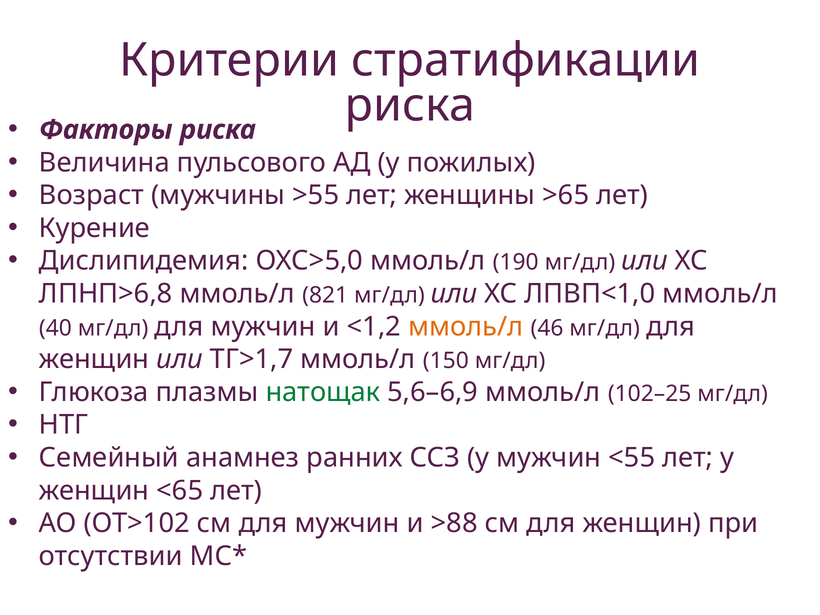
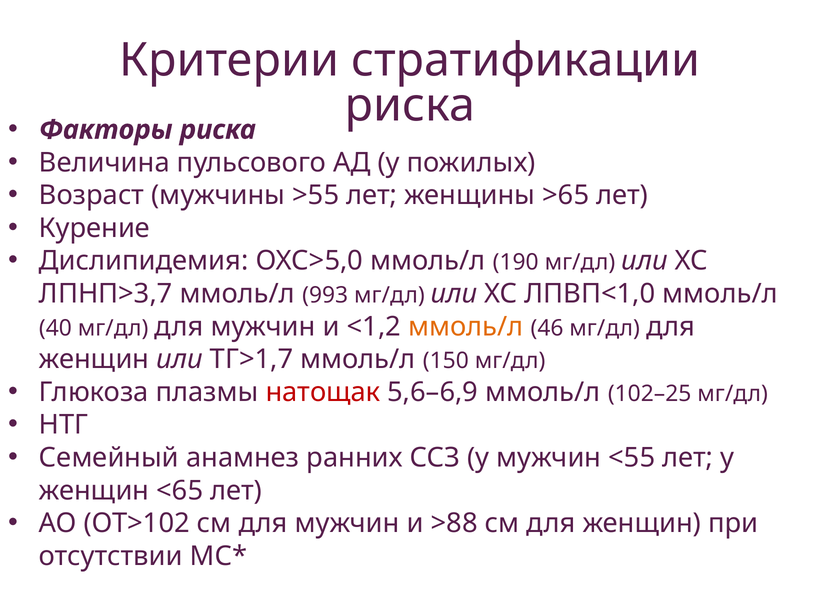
ЛПНП>6,8: ЛПНП>6,8 -> ЛПНП>3,7
821: 821 -> 993
натощак colour: green -> red
